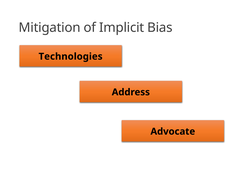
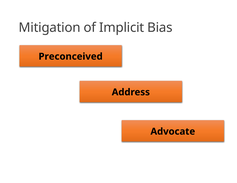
Technologies: Technologies -> Preconceived
